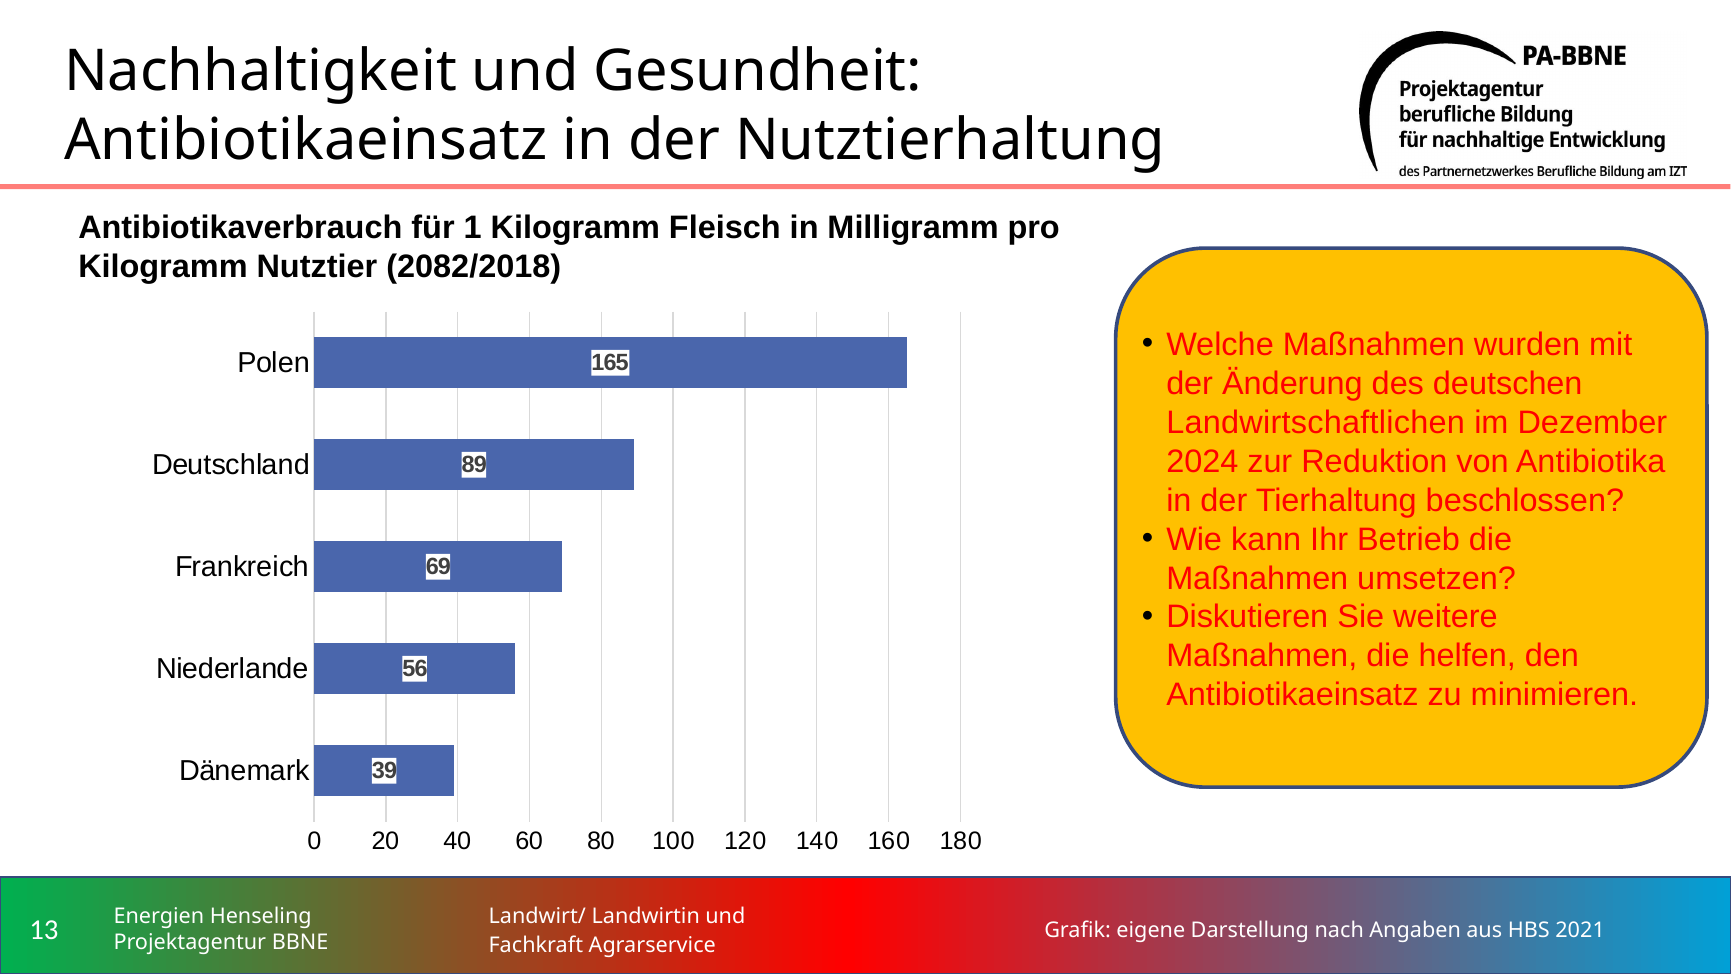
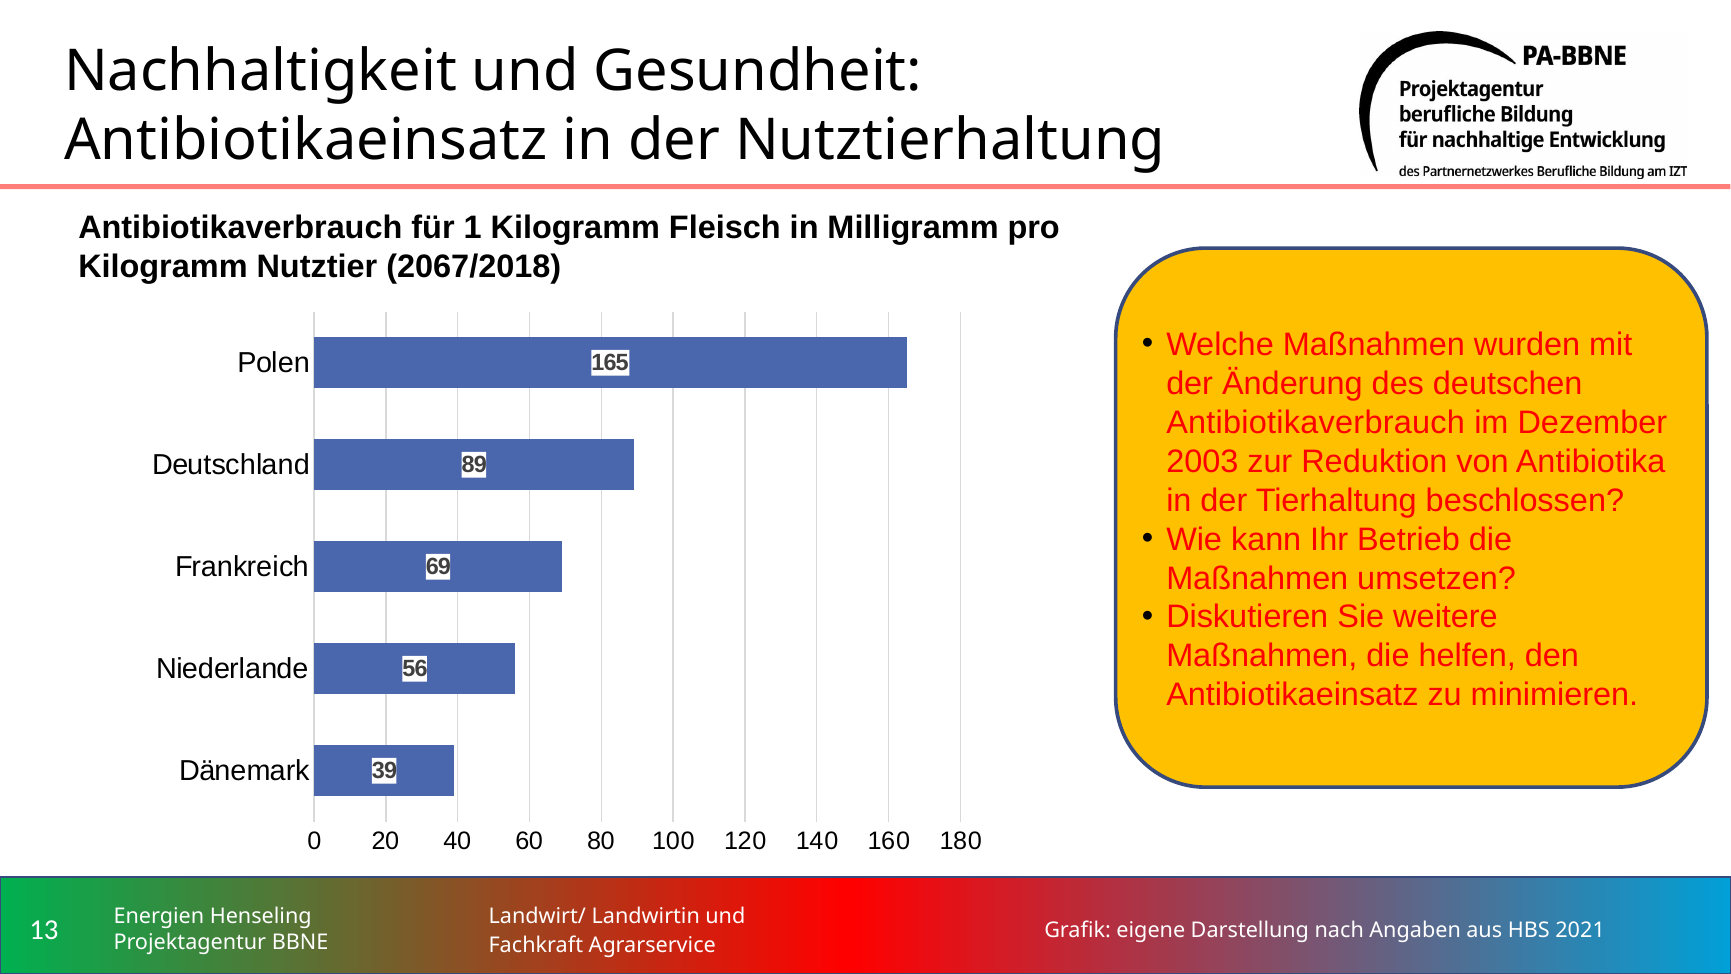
2082/2018: 2082/2018 -> 2067/2018
Landwirtschaftlichen at (1316, 422): Landwirtschaftlichen -> Antibiotikaverbrauch
2024: 2024 -> 2003
